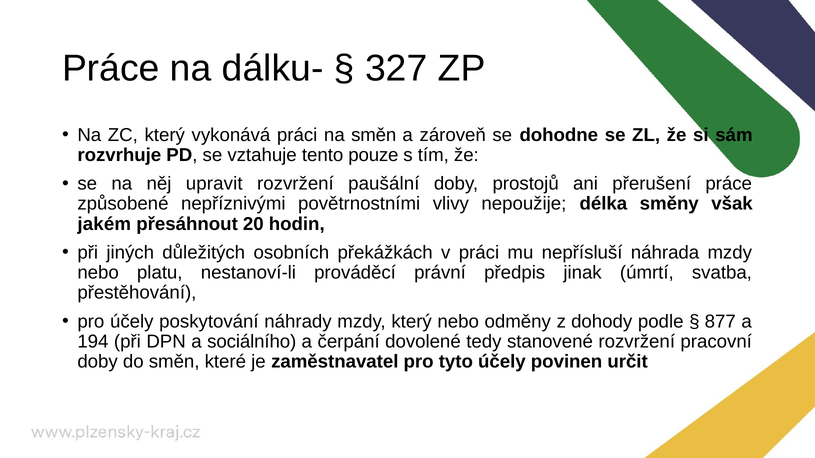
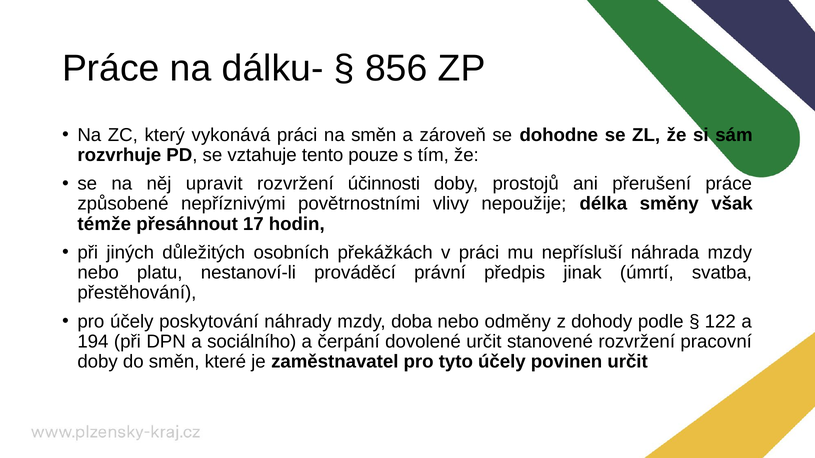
327: 327 -> 856
paušální: paušální -> účinnosti
jakém: jakém -> témže
20: 20 -> 17
mzdy který: který -> doba
877: 877 -> 122
dovolené tedy: tedy -> určit
